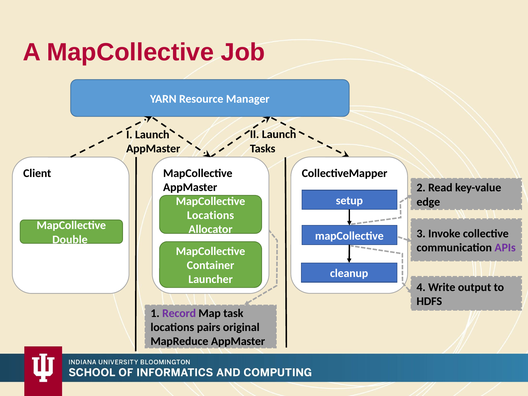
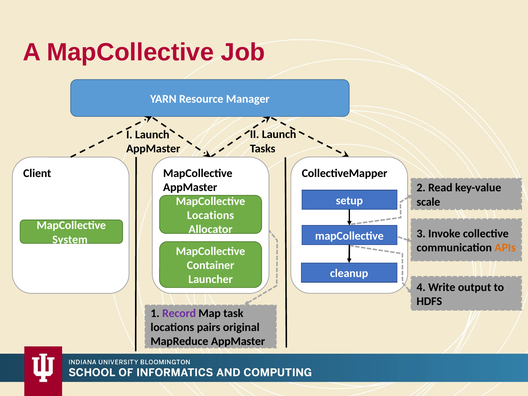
edge: edge -> scale
Double: Double -> System
APIs colour: purple -> orange
